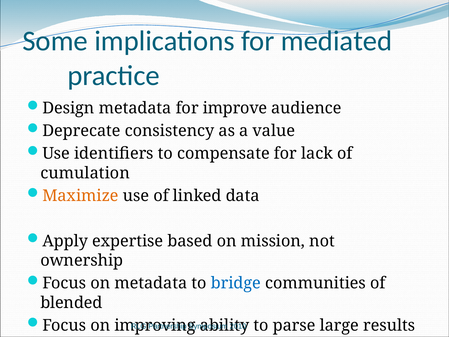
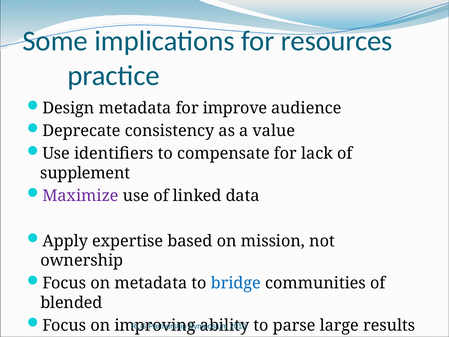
mediated: mediated -> resources
cumulation: cumulation -> supplement
Maximize colour: orange -> purple
